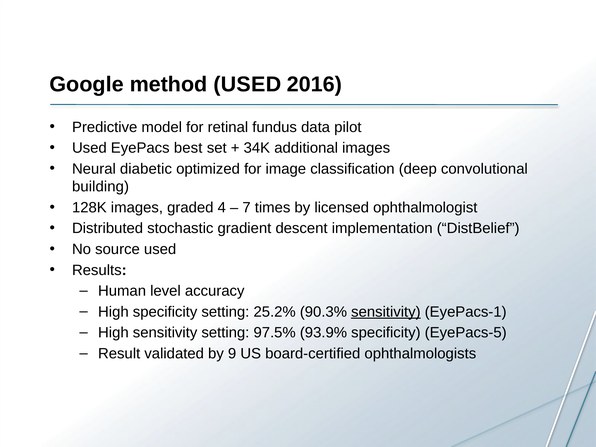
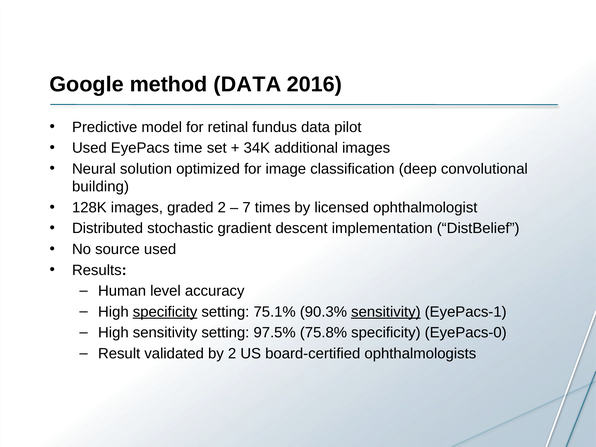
method USED: USED -> DATA
best: best -> time
diabetic: diabetic -> solution
graded 4: 4 -> 2
specificity at (165, 312) underline: none -> present
25.2%: 25.2% -> 75.1%
93.9%: 93.9% -> 75.8%
EyePacs-5: EyePacs-5 -> EyePacs-0
by 9: 9 -> 2
